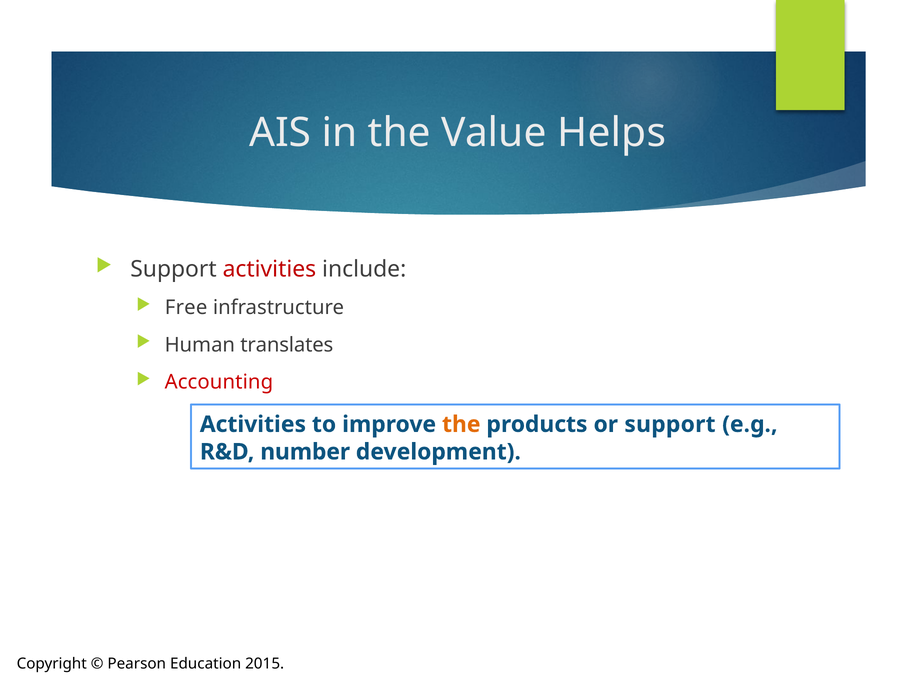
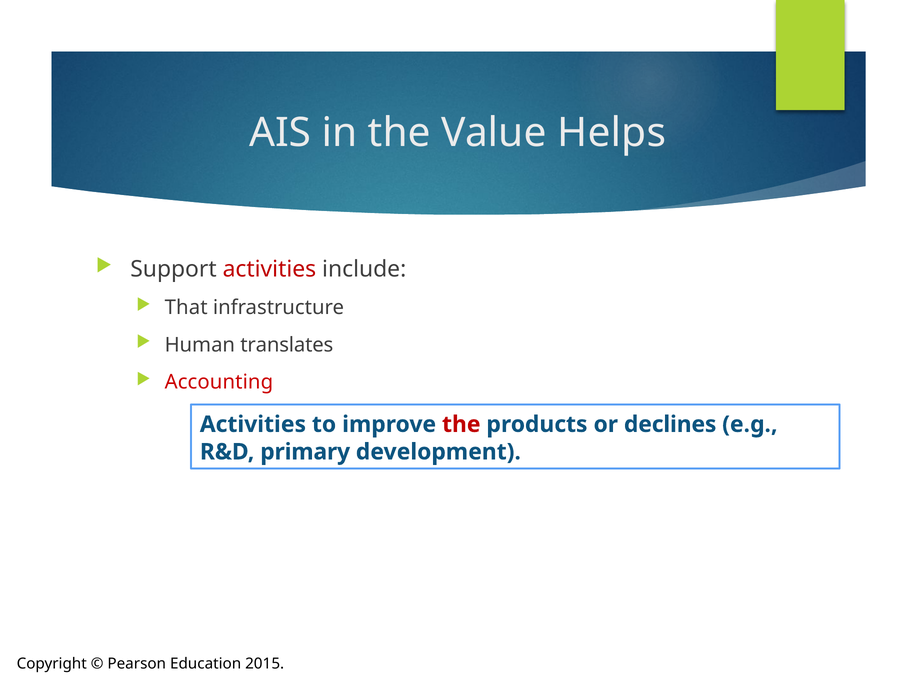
Free: Free -> That
the at (461, 424) colour: orange -> red
or support: support -> declines
number: number -> primary
